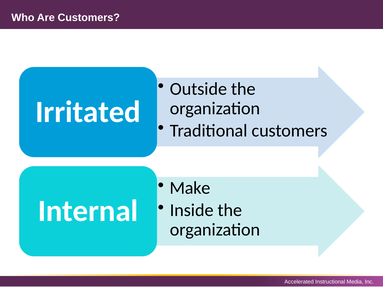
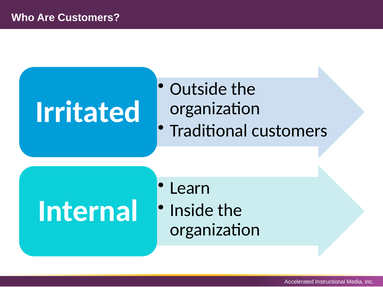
Make: Make -> Learn
